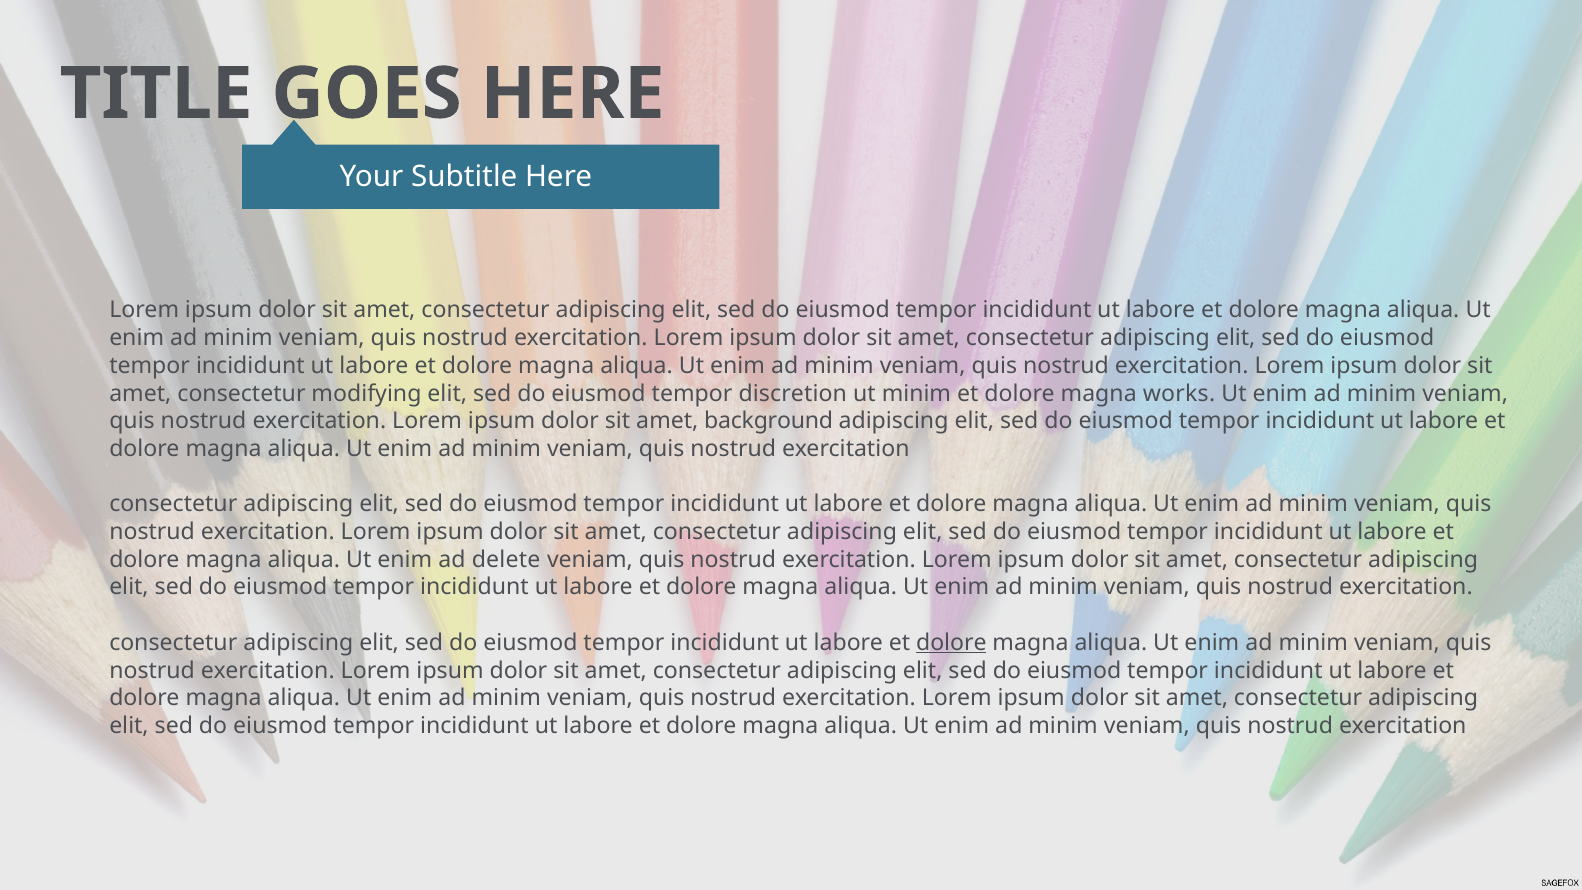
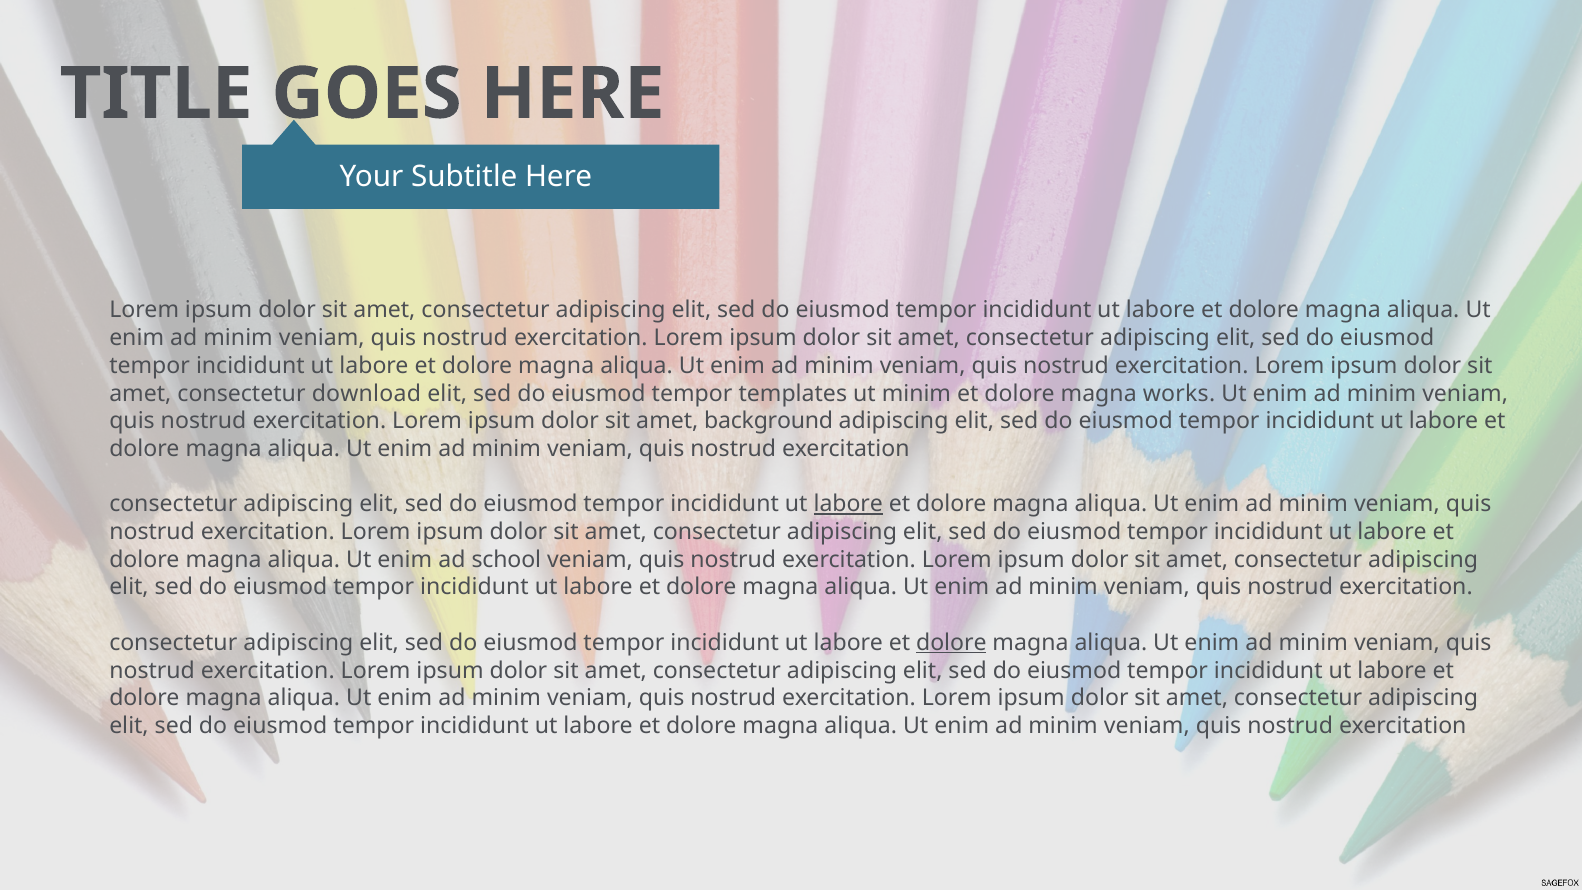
modifying: modifying -> download
discretion: discretion -> templates
labore at (848, 504) underline: none -> present
delete: delete -> school
